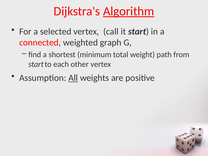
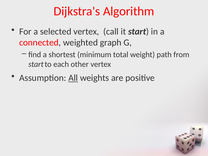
Algorithm underline: present -> none
